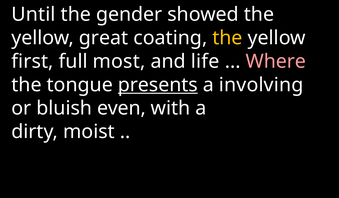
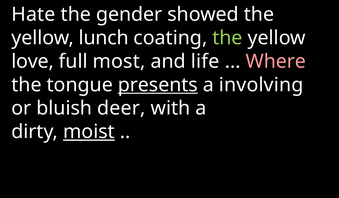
Until: Until -> Hate
great: great -> lunch
the at (227, 38) colour: yellow -> light green
first: first -> love
even: even -> deer
moist underline: none -> present
